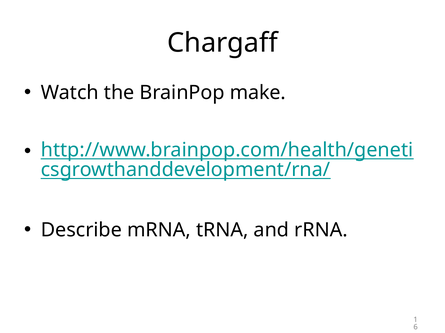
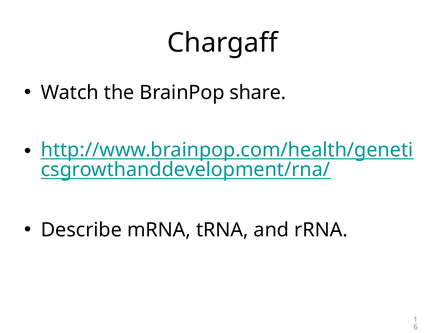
make: make -> share
